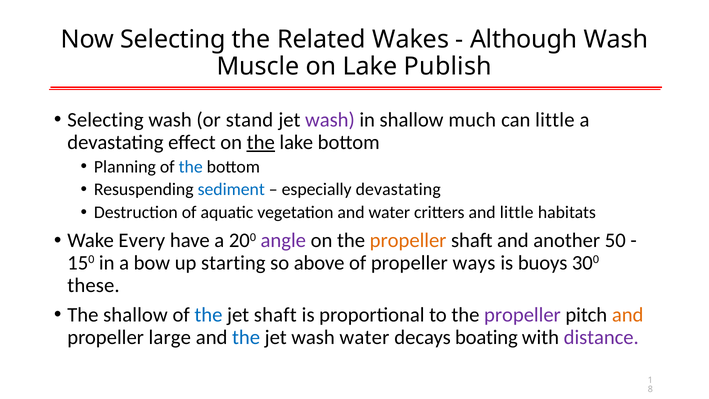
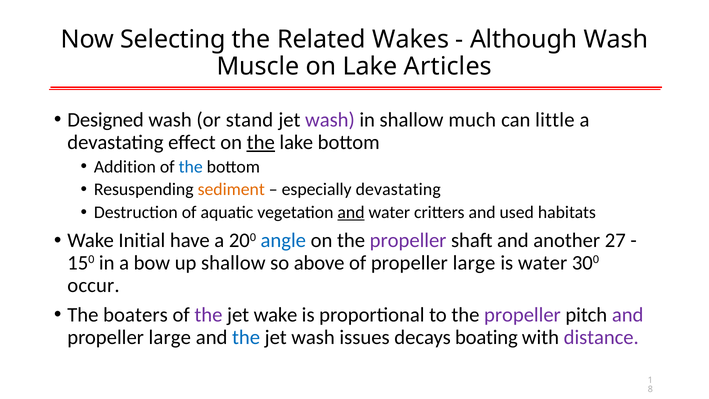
Publish: Publish -> Articles
Selecting at (105, 120): Selecting -> Designed
Planning: Planning -> Addition
sediment colour: blue -> orange
and at (351, 212) underline: none -> present
and little: little -> used
Every: Every -> Initial
angle colour: purple -> blue
propeller at (408, 240) colour: orange -> purple
50: 50 -> 27
up starting: starting -> shallow
of propeller ways: ways -> large
is buoys: buoys -> water
these: these -> occur
The shallow: shallow -> boaters
the at (208, 315) colour: blue -> purple
jet shaft: shaft -> wake
and at (628, 315) colour: orange -> purple
wash water: water -> issues
